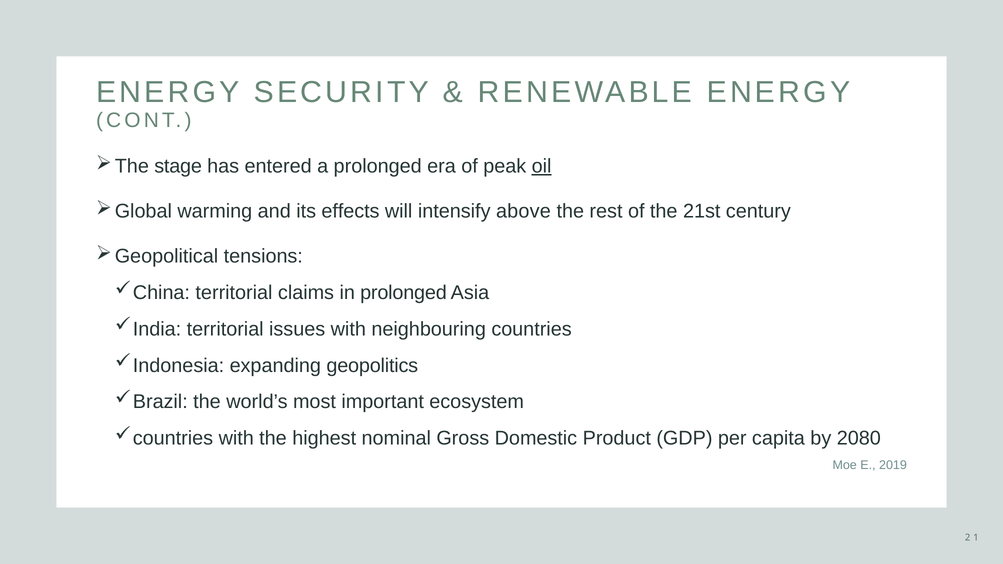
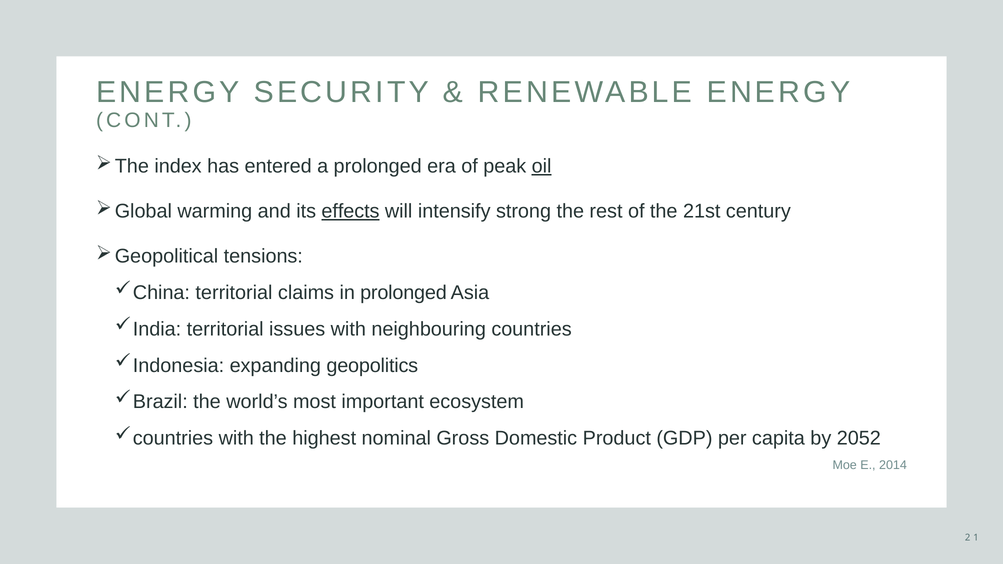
stage: stage -> index
effects underline: none -> present
above: above -> strong
2080: 2080 -> 2052
2019: 2019 -> 2014
